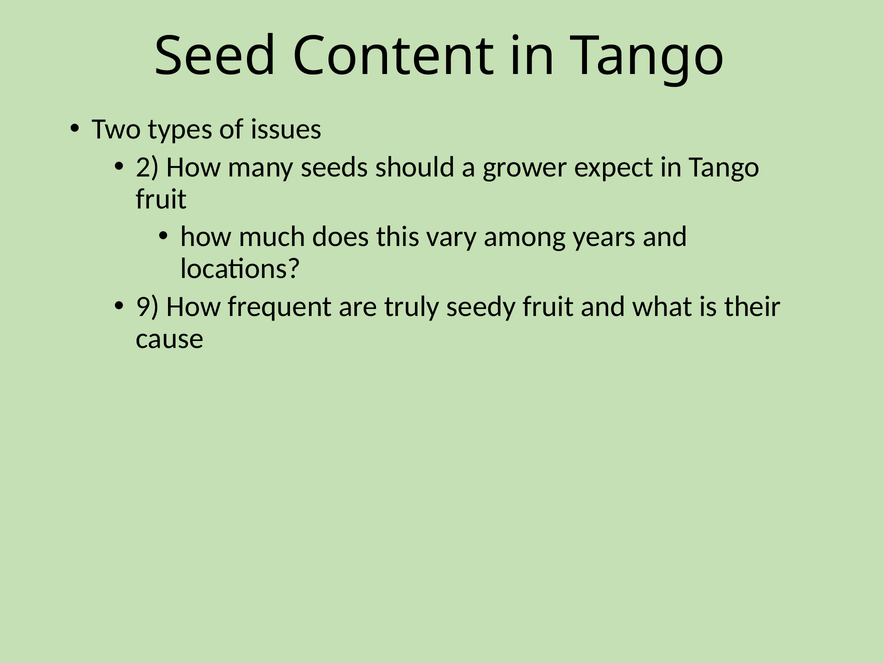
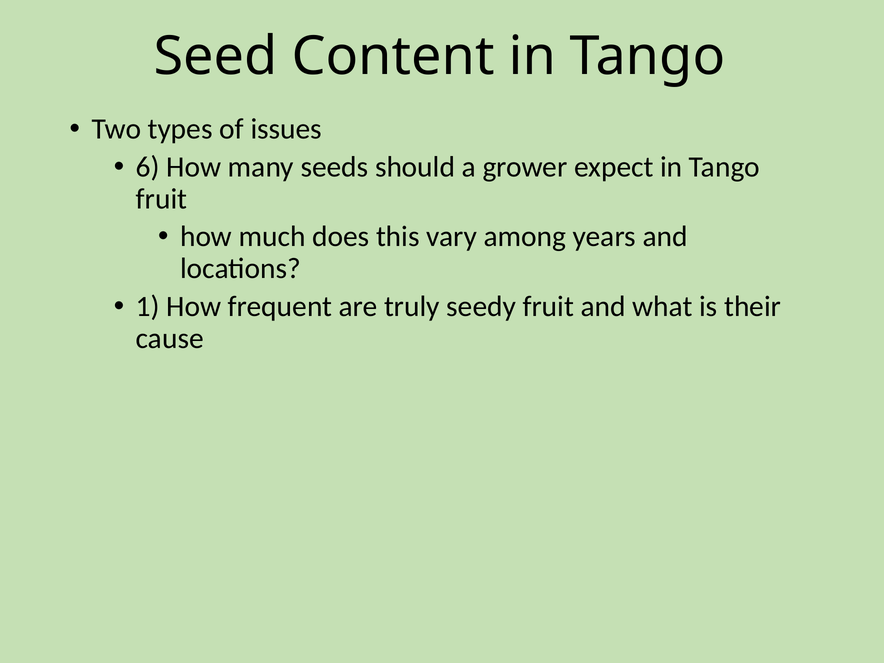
2: 2 -> 6
9: 9 -> 1
